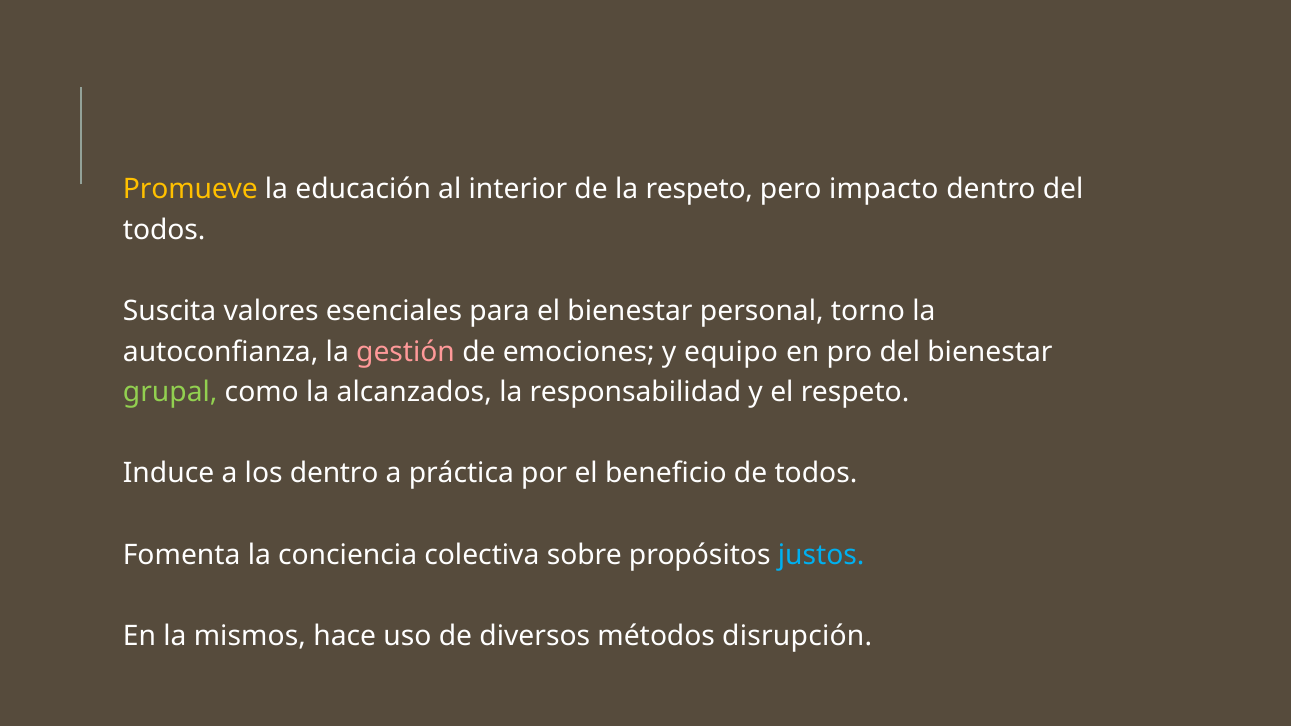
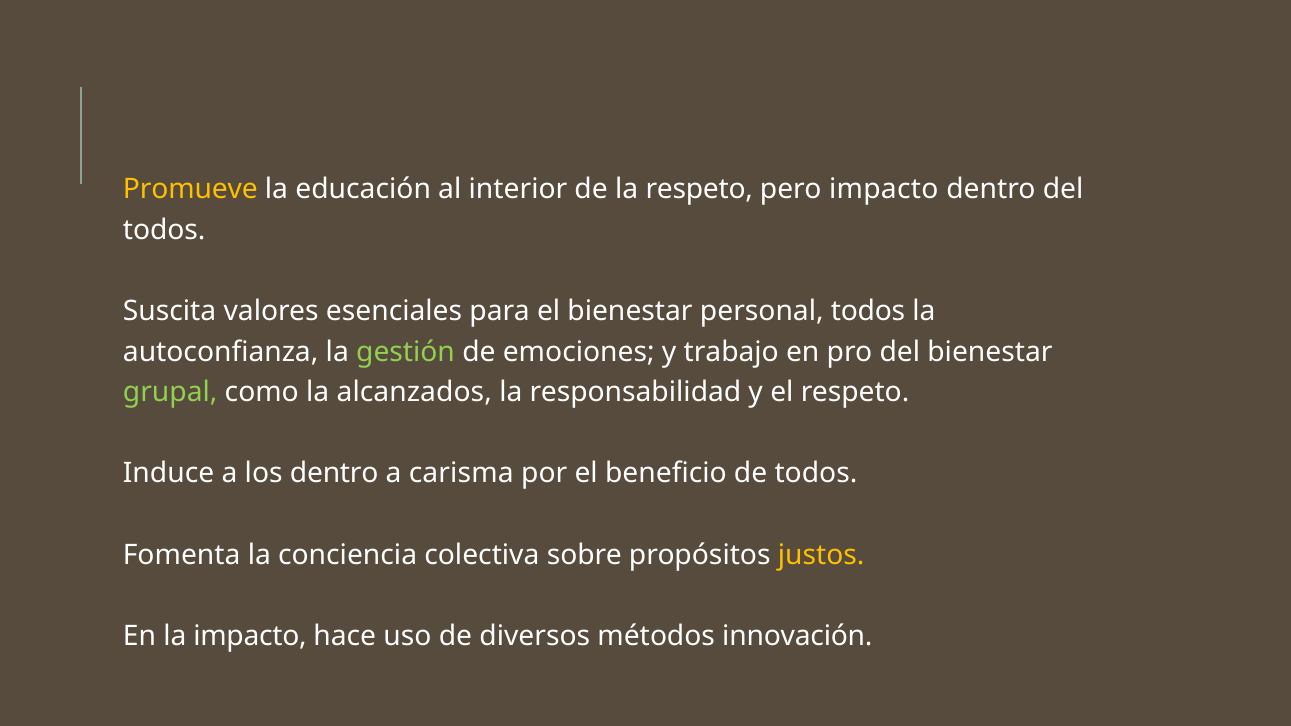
personal torno: torno -> todos
gestión colour: pink -> light green
equipo: equipo -> trabajo
práctica: práctica -> carisma
justos colour: light blue -> yellow
la mismos: mismos -> impacto
disrupción: disrupción -> innovación
